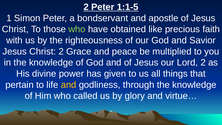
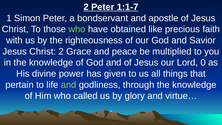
1:1-5: 1:1-5 -> 1:1-7
Lord 2: 2 -> 0
and at (69, 85) colour: yellow -> light green
